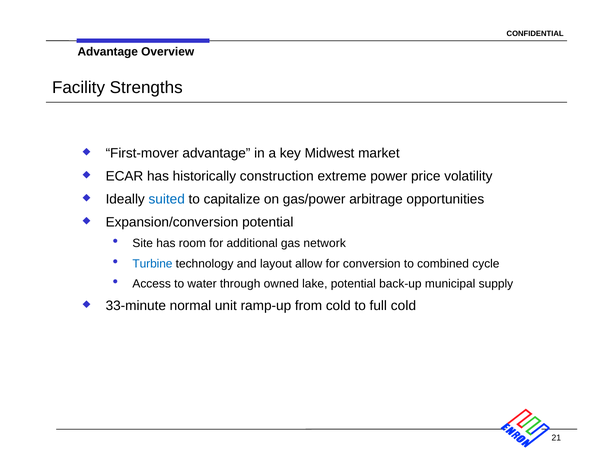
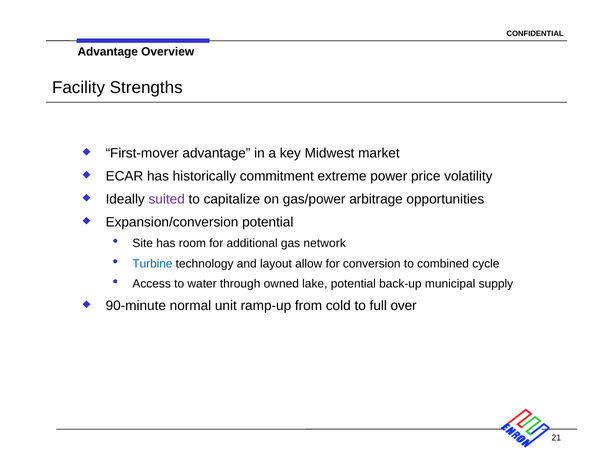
construction: construction -> commitment
suited colour: blue -> purple
33-minute: 33-minute -> 90-minute
full cold: cold -> over
